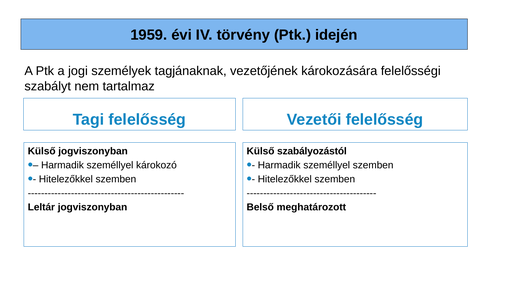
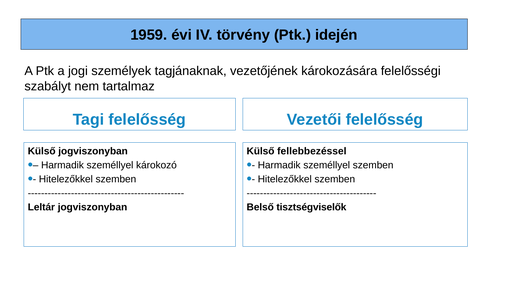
szabályozástól: szabályozástól -> fellebbezéssel
meghatározott: meghatározott -> tisztségviselők
